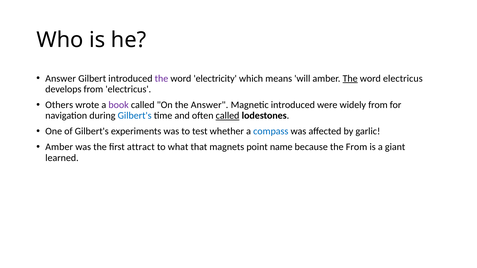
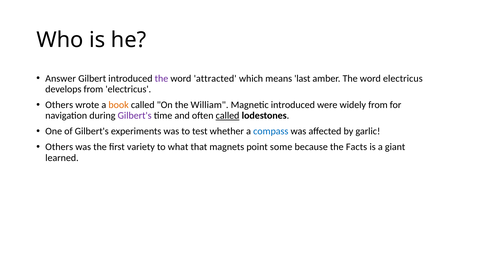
electricity: electricity -> attracted
will: will -> last
The at (350, 79) underline: present -> none
book colour: purple -> orange
the Answer: Answer -> William
Gilbert's at (135, 116) colour: blue -> purple
Amber at (59, 147): Amber -> Others
attract: attract -> variety
name: name -> some
the From: From -> Facts
